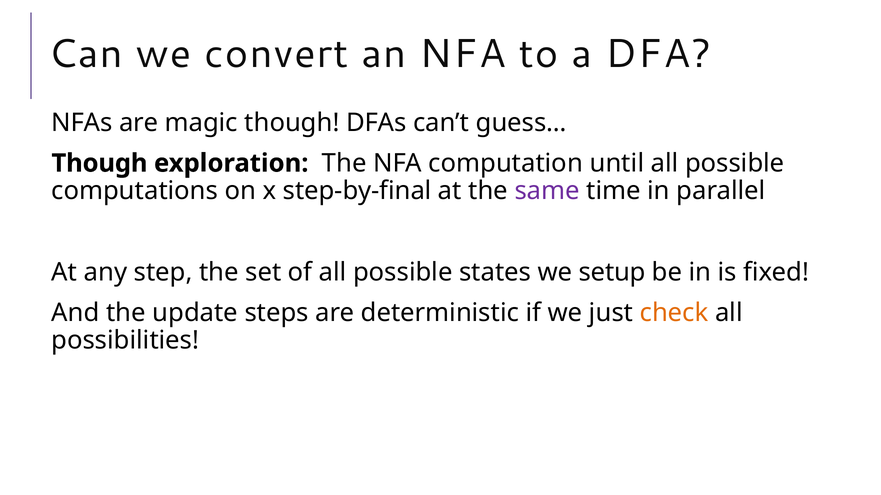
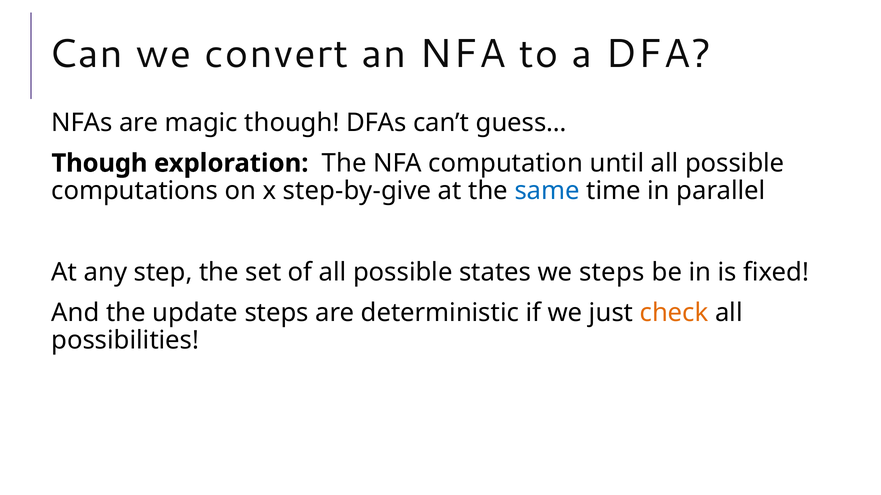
step-by-final: step-by-final -> step-by-give
same colour: purple -> blue
we setup: setup -> steps
